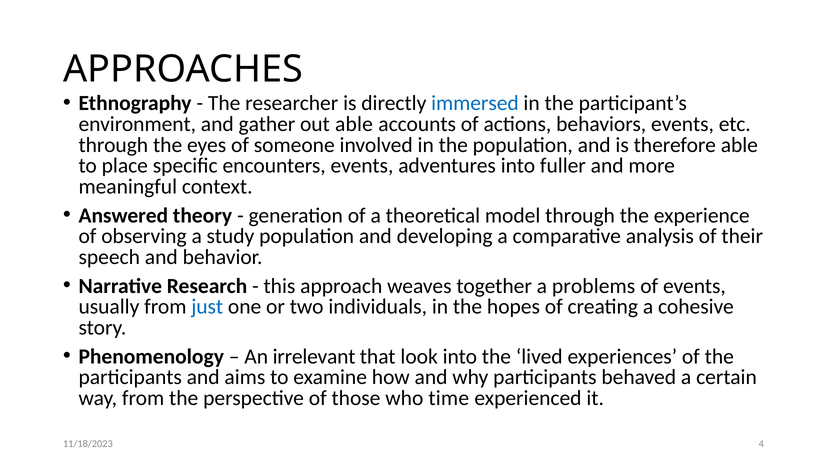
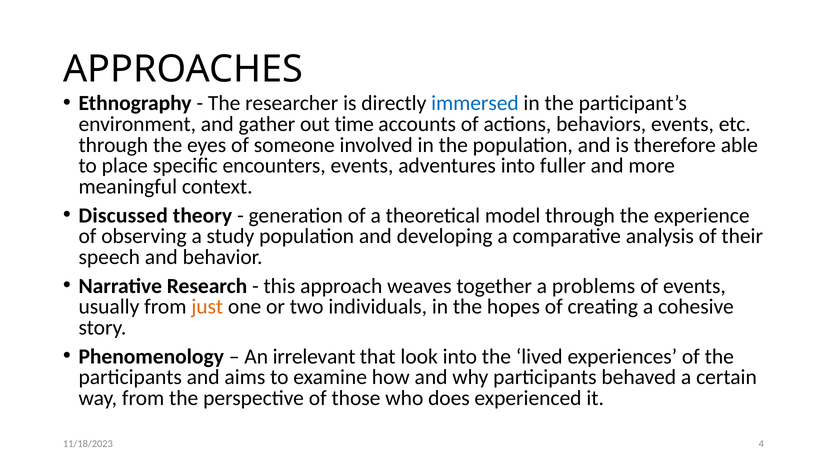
out able: able -> time
Answered: Answered -> Discussed
just colour: blue -> orange
time: time -> does
